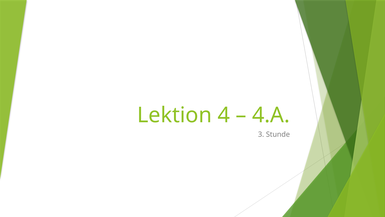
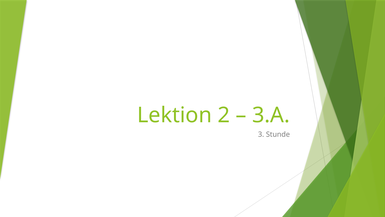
4: 4 -> 2
4.A: 4.A -> 3.A
